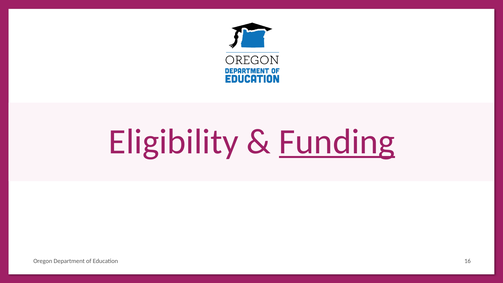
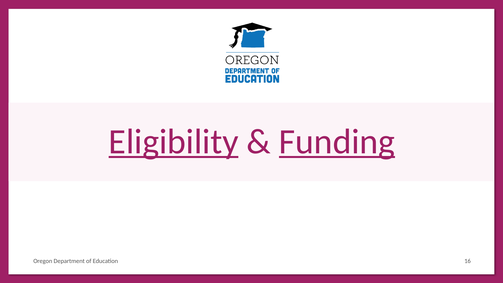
Eligibility underline: none -> present
